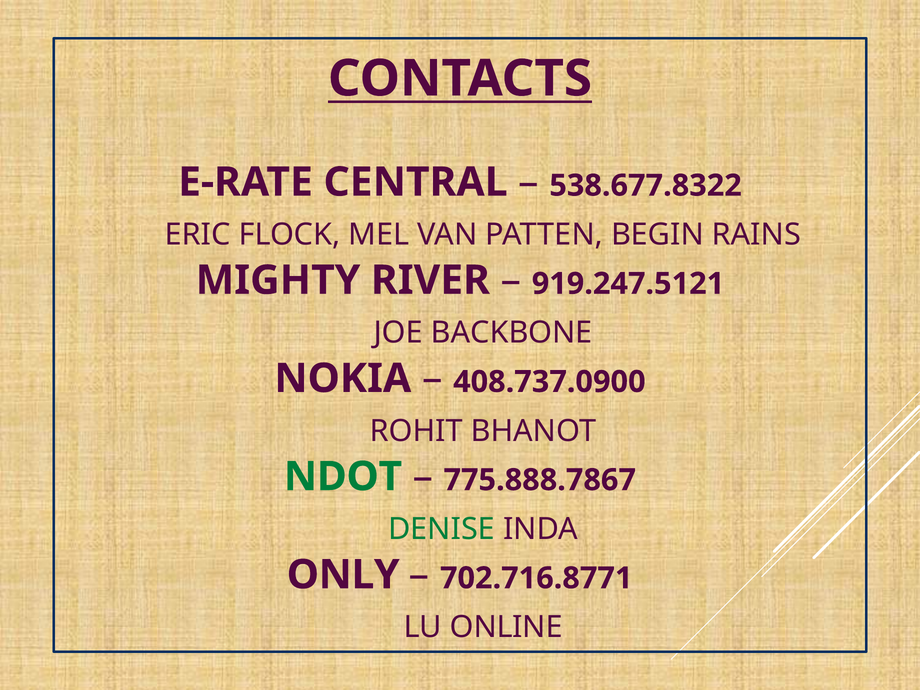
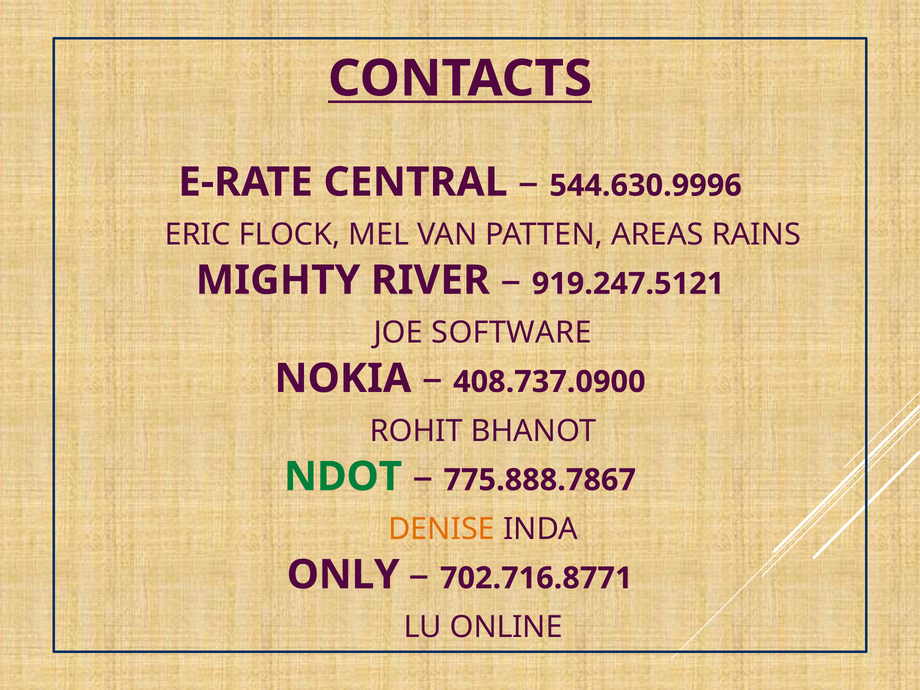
538.677.8322: 538.677.8322 -> 544.630.9996
BEGIN: BEGIN -> AREAS
BACKBONE: BACKBONE -> SOFTWARE
DENISE colour: green -> orange
